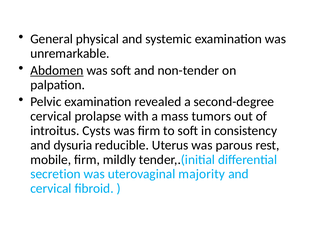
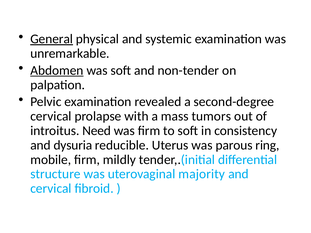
General underline: none -> present
Cysts: Cysts -> Need
rest: rest -> ring
secretion: secretion -> structure
